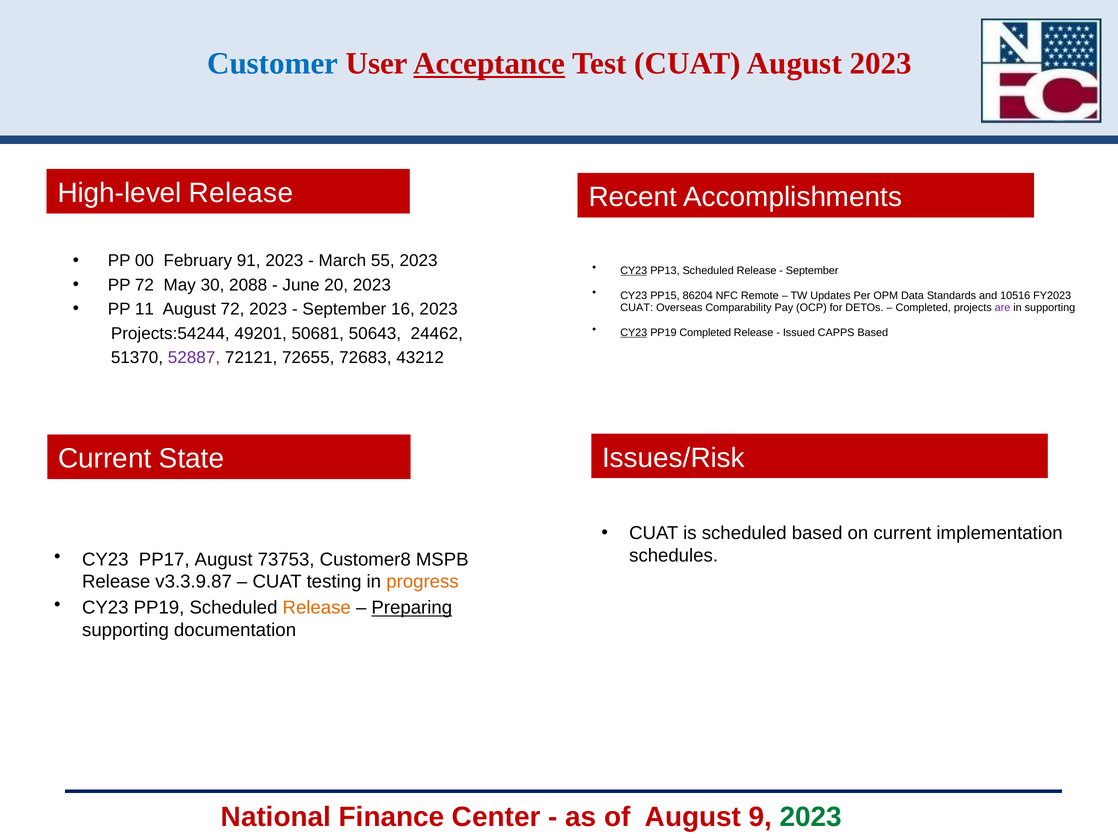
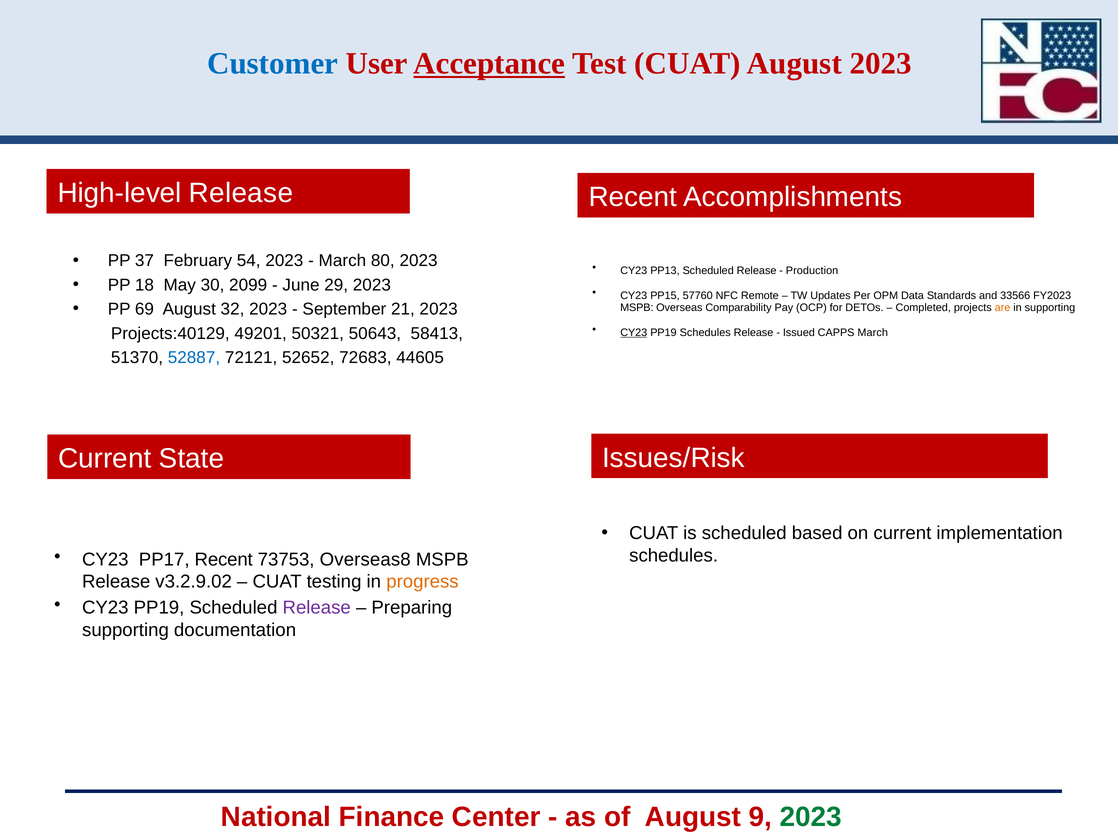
00: 00 -> 37
91: 91 -> 54
55: 55 -> 80
CY23 at (634, 271) underline: present -> none
September at (812, 271): September -> Production
PP 72: 72 -> 18
2088: 2088 -> 2099
20: 20 -> 29
86204: 86204 -> 57760
10516: 10516 -> 33566
11: 11 -> 69
August 72: 72 -> 32
16: 16 -> 21
CUAT at (637, 308): CUAT -> MSPB
are colour: purple -> orange
PP19 Completed: Completed -> Schedules
CAPPS Based: Based -> March
Projects:54244: Projects:54244 -> Projects:40129
50681: 50681 -> 50321
24462: 24462 -> 58413
52887 colour: purple -> blue
72655: 72655 -> 52652
43212: 43212 -> 44605
PP17 August: August -> Recent
Customer8: Customer8 -> Overseas8
v3.3.9.87: v3.3.9.87 -> v3.2.9.02
Release at (317, 608) colour: orange -> purple
Preparing underline: present -> none
